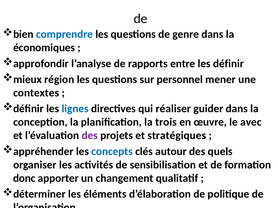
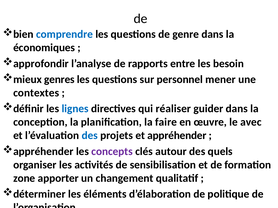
les définir: définir -> besoin
région: région -> genres
trois: trois -> faire
des at (90, 136) colour: purple -> blue
et stratégiques: stratégiques -> appréhender
concepts colour: blue -> purple
donc: donc -> zone
